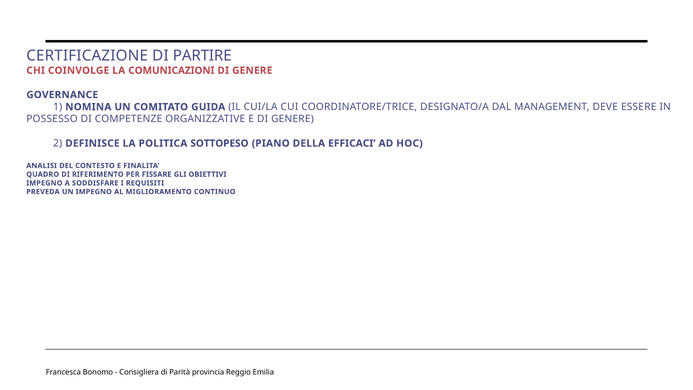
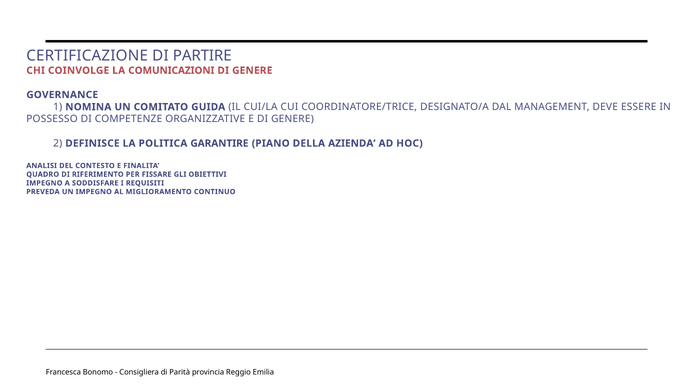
SOTTOPESO: SOTTOPESO -> GARANTIRE
EFFICACI: EFFICACI -> AZIENDA
